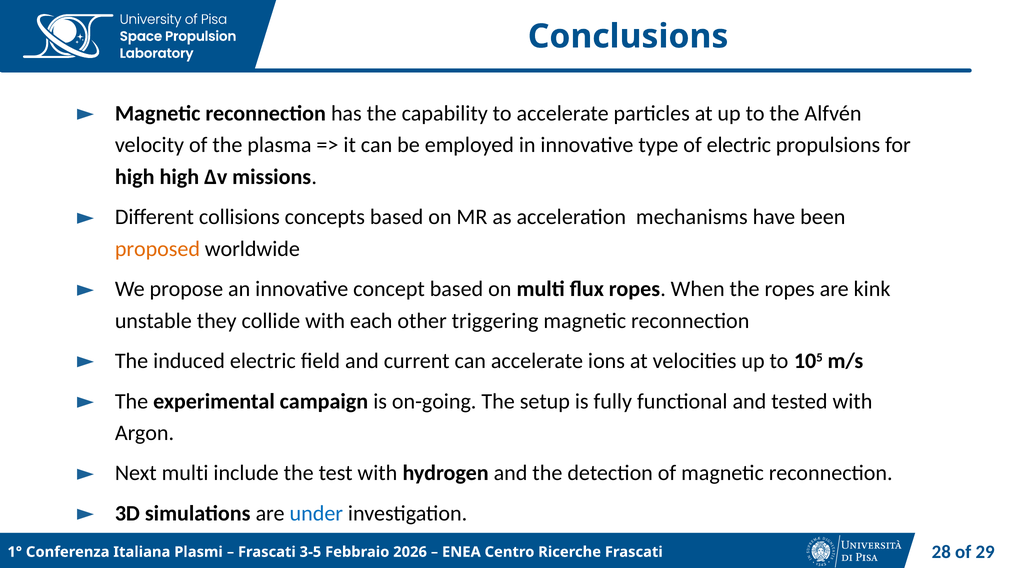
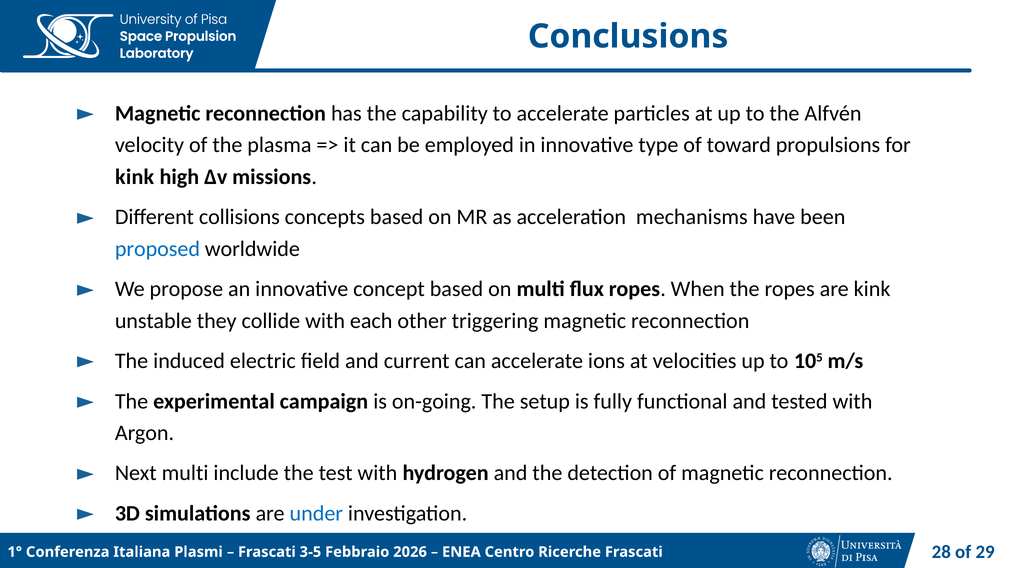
of electric: electric -> toward
high at (135, 177): high -> kink
proposed colour: orange -> blue
